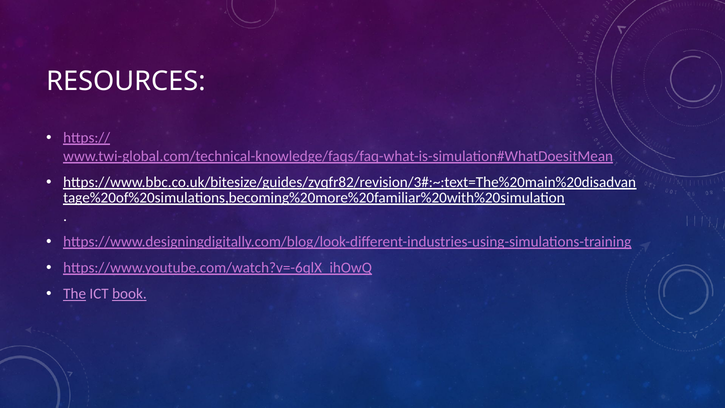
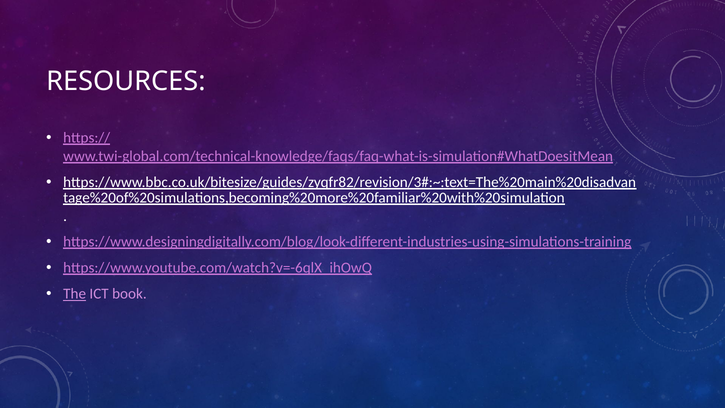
book underline: present -> none
